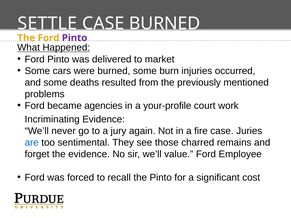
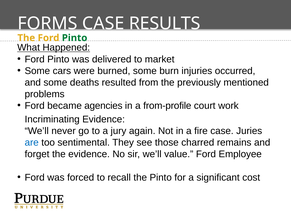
SETTLE: SETTLE -> FORMS
CASE BURNED: BURNED -> RESULTS
Pinto at (75, 38) colour: purple -> green
your-profile: your-profile -> from-profile
